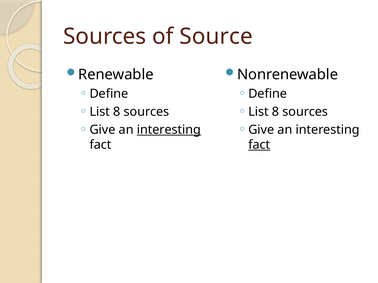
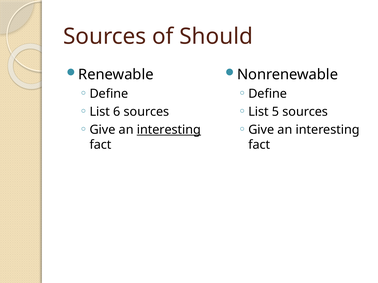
Source: Source -> Should
8 at (117, 112): 8 -> 6
8 at (276, 112): 8 -> 5
fact at (259, 145) underline: present -> none
